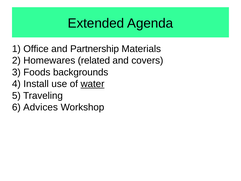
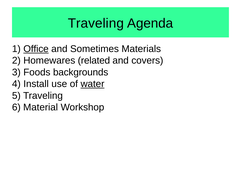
Extended at (96, 23): Extended -> Traveling
Office underline: none -> present
Partnership: Partnership -> Sometimes
Advices: Advices -> Material
